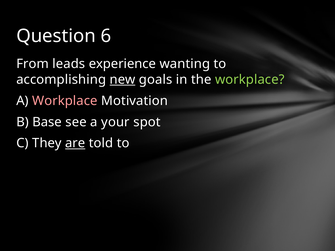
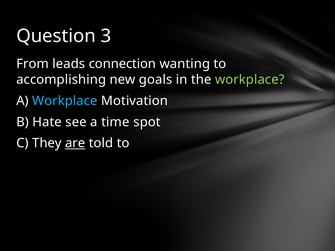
6: 6 -> 3
experience: experience -> connection
new underline: present -> none
Workplace at (65, 101) colour: pink -> light blue
Base: Base -> Hate
your: your -> time
